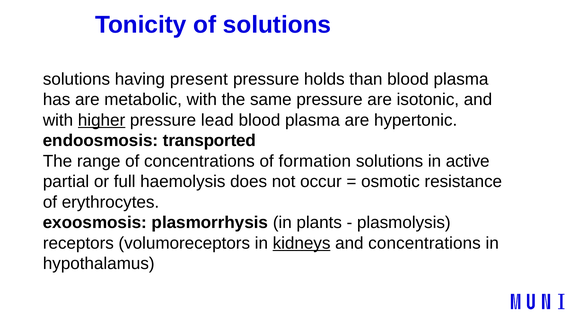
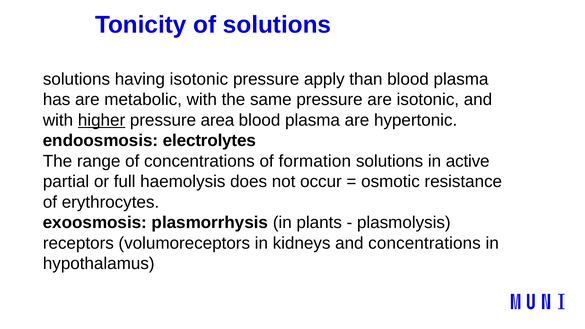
having present: present -> isotonic
holds: holds -> apply
lead: lead -> area
transported: transported -> electrolytes
kidneys underline: present -> none
